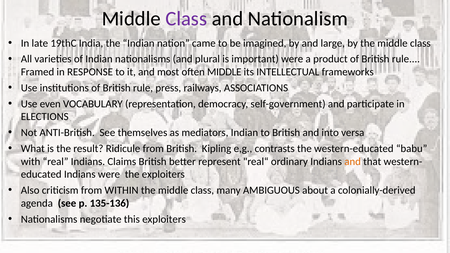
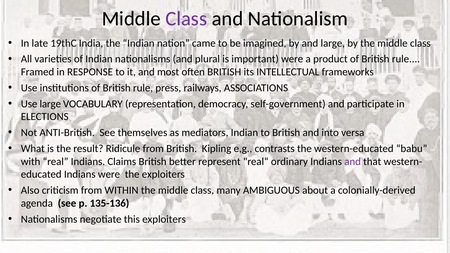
often MIDDLE: MIDDLE -> BRITISH
Use even: even -> large
and at (353, 162) colour: orange -> purple
